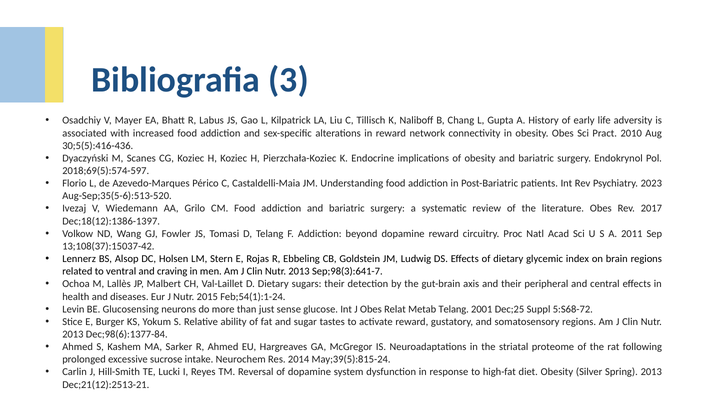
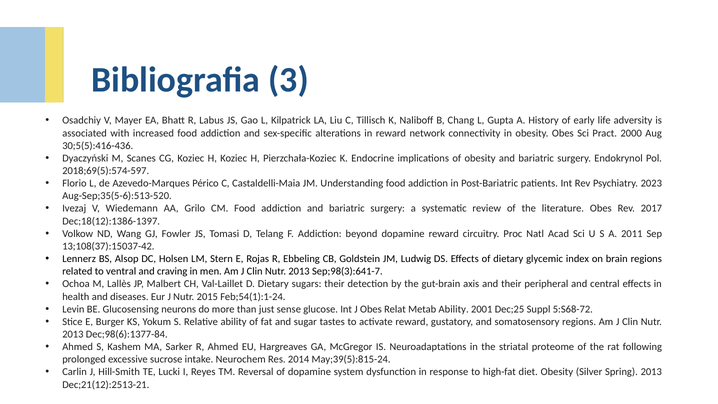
2010: 2010 -> 2000
Metab Telang: Telang -> Ability
